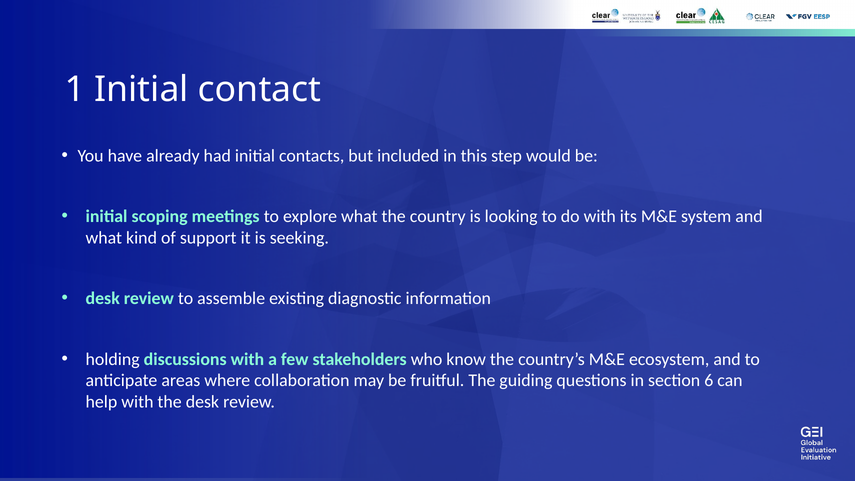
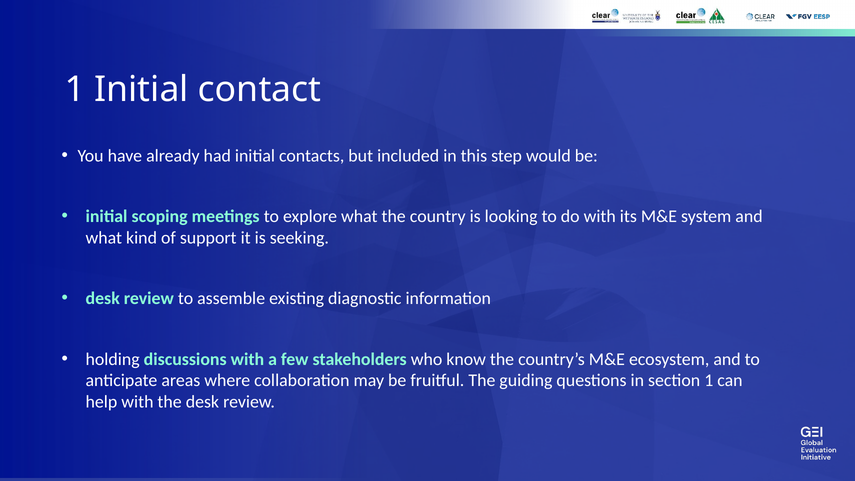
section 6: 6 -> 1
